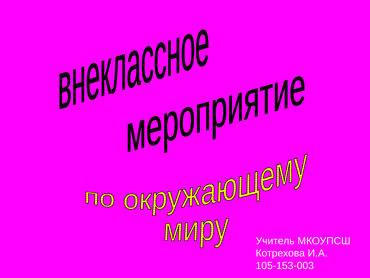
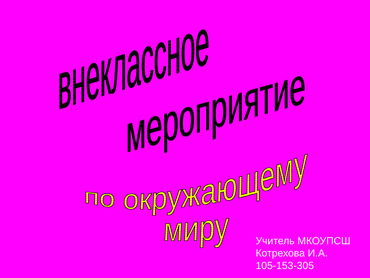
105-153-003: 105-153-003 -> 105-153-305
